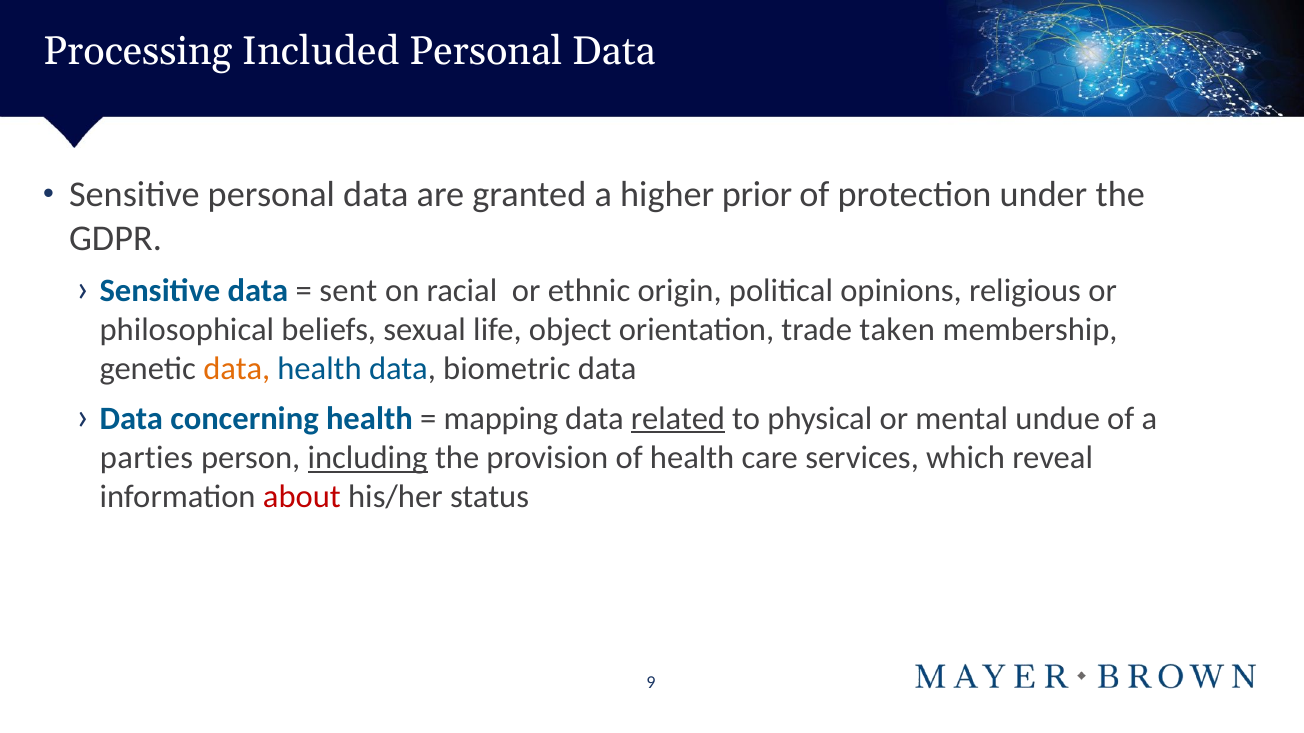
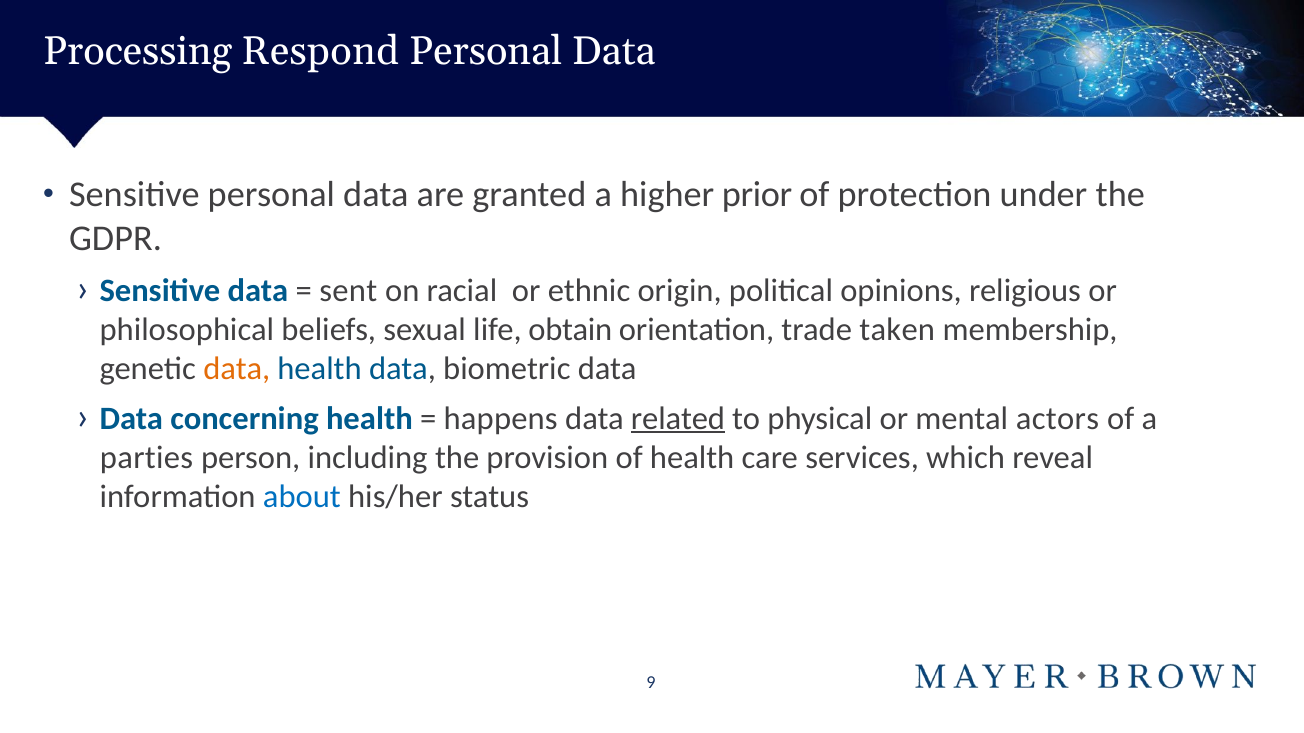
Included: Included -> Respond
object: object -> obtain
mapping: mapping -> happens
undue: undue -> actors
including underline: present -> none
about colour: red -> blue
